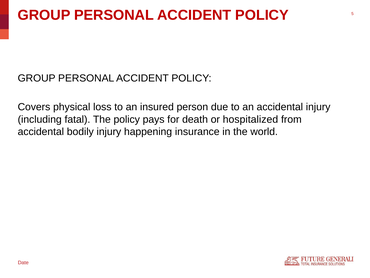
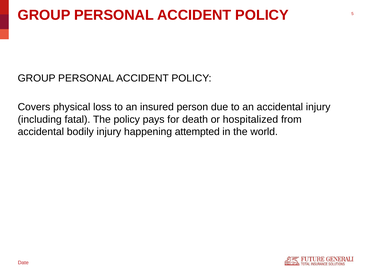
insurance: insurance -> attempted
